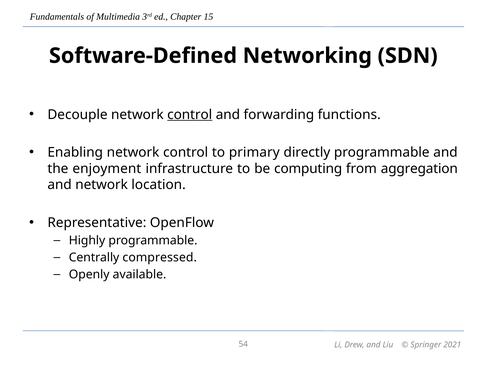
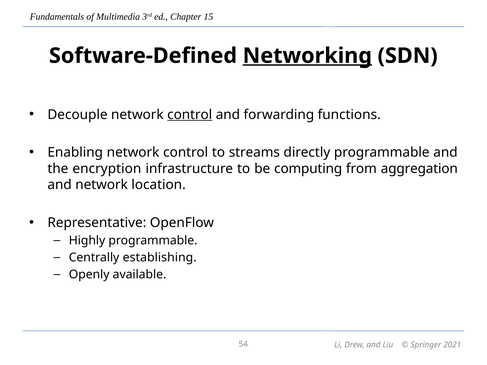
Networking underline: none -> present
primary: primary -> streams
enjoyment: enjoyment -> encryption
compressed: compressed -> establishing
